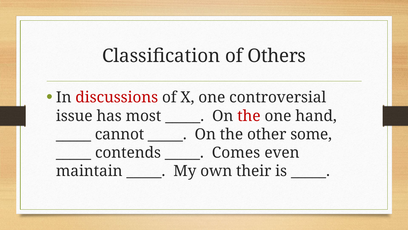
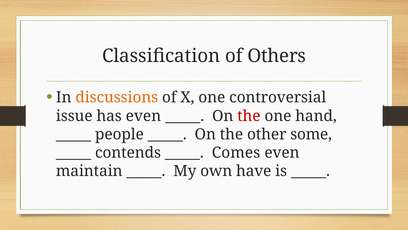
discussions colour: red -> orange
has most: most -> even
cannot: cannot -> people
their: their -> have
